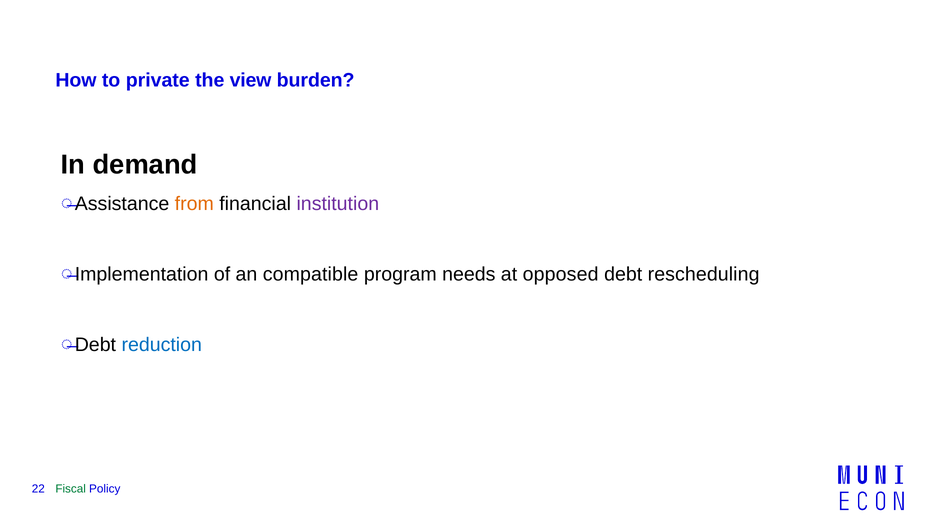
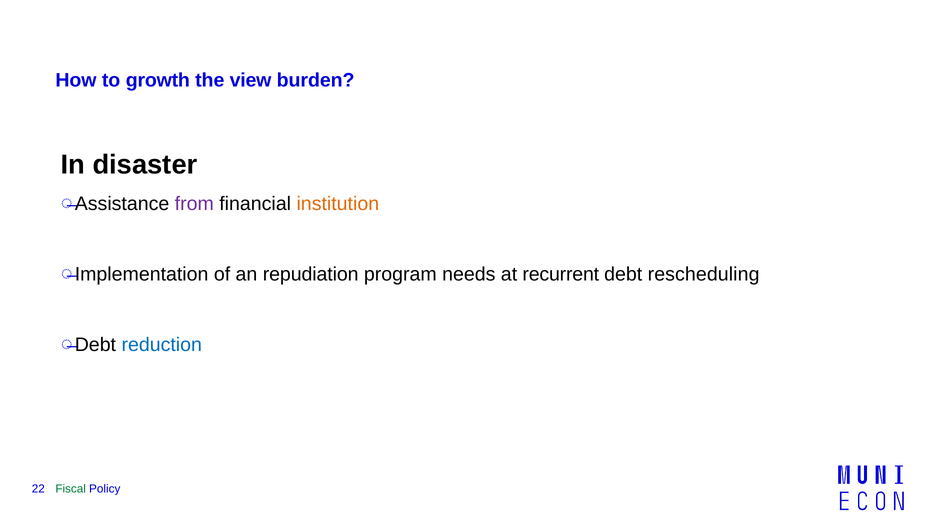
private: private -> growth
demand: demand -> disaster
from colour: orange -> purple
institution colour: purple -> orange
compatible: compatible -> repudiation
opposed: opposed -> recurrent
